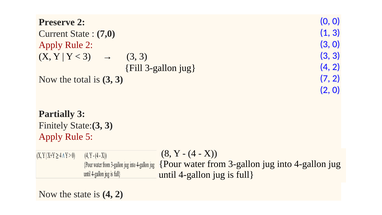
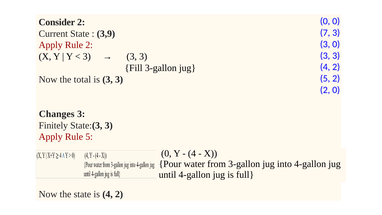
Preserve: Preserve -> Consider
1: 1 -> 7
7,0: 7,0 -> 3,9
7 at (325, 79): 7 -> 5
Partially: Partially -> Changes
8 at (166, 153): 8 -> 0
